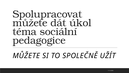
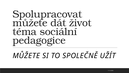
úkol: úkol -> život
